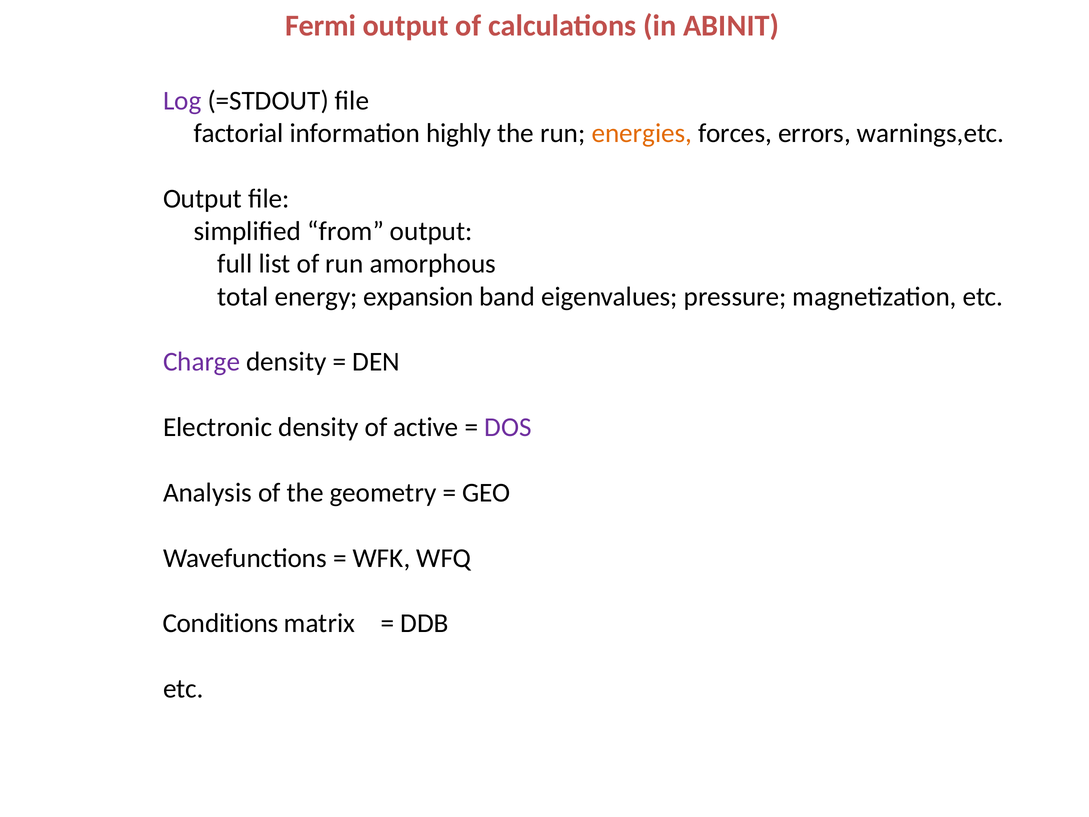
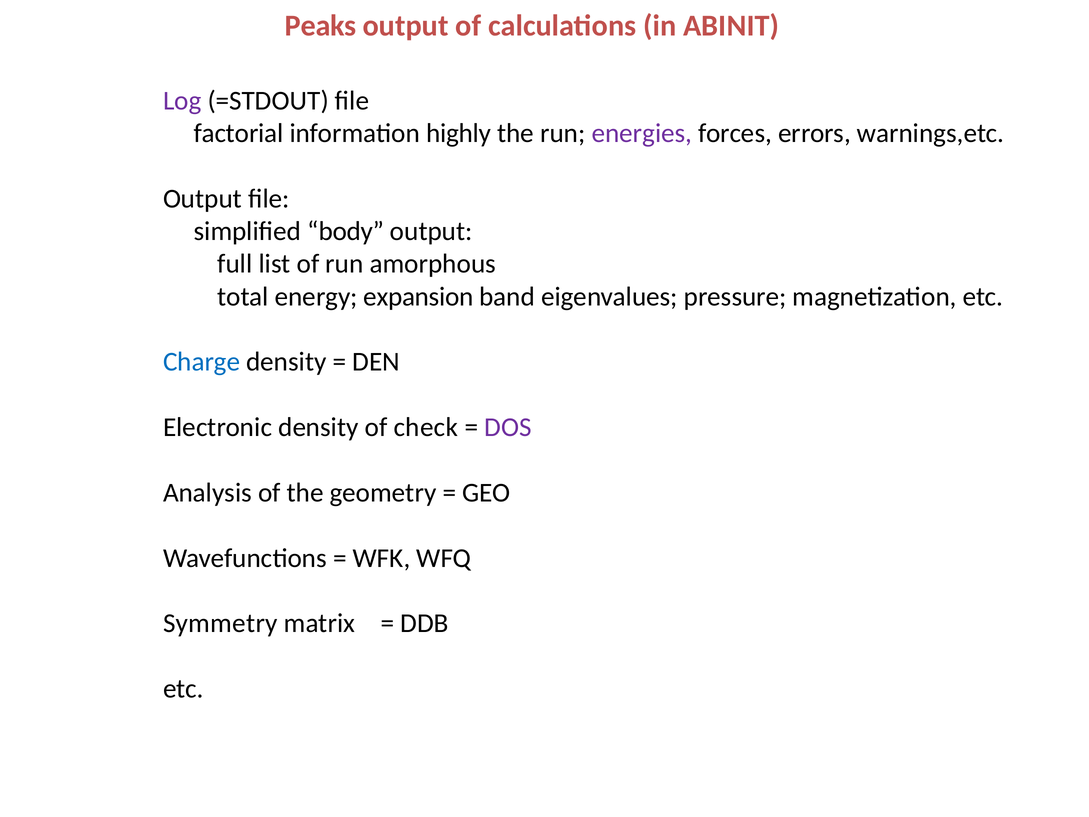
Fermi: Fermi -> Peaks
energies colour: orange -> purple
from: from -> body
Charge colour: purple -> blue
active: active -> check
Conditions: Conditions -> Symmetry
